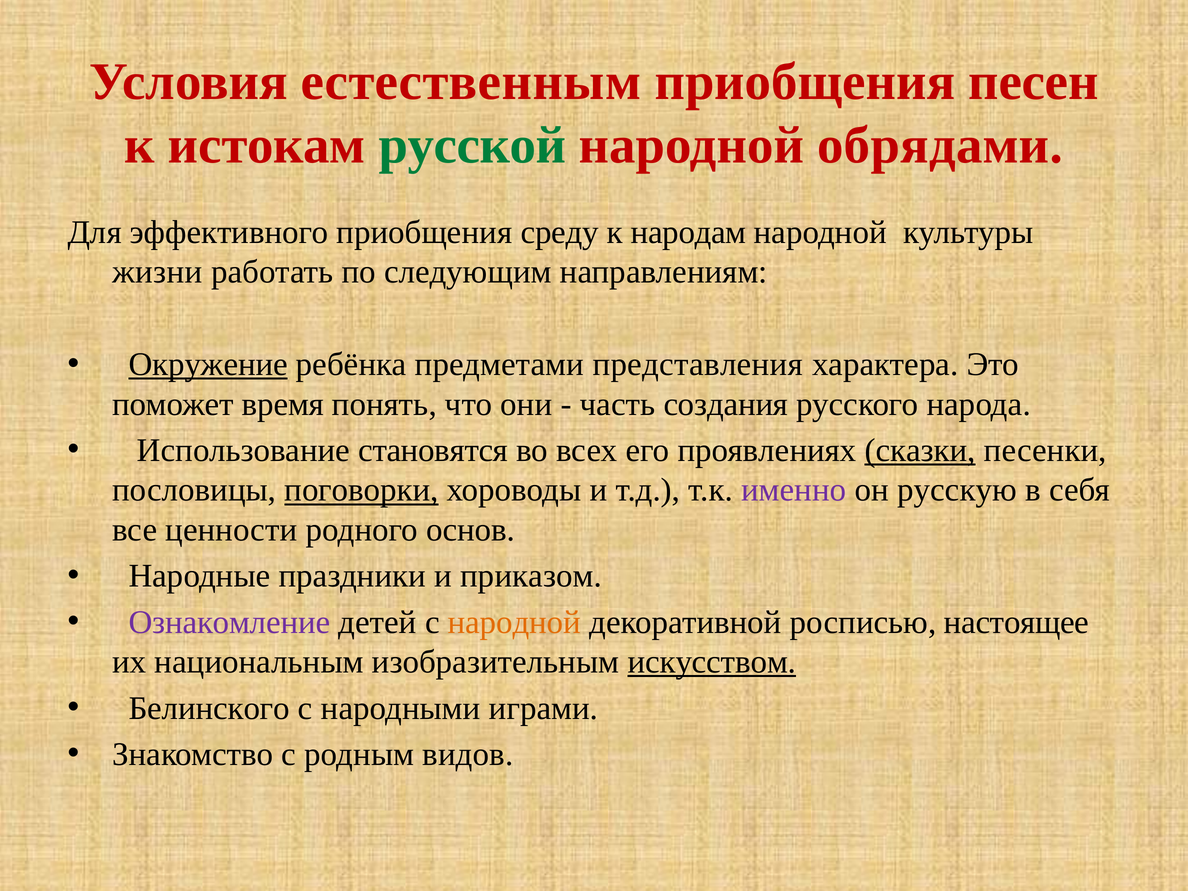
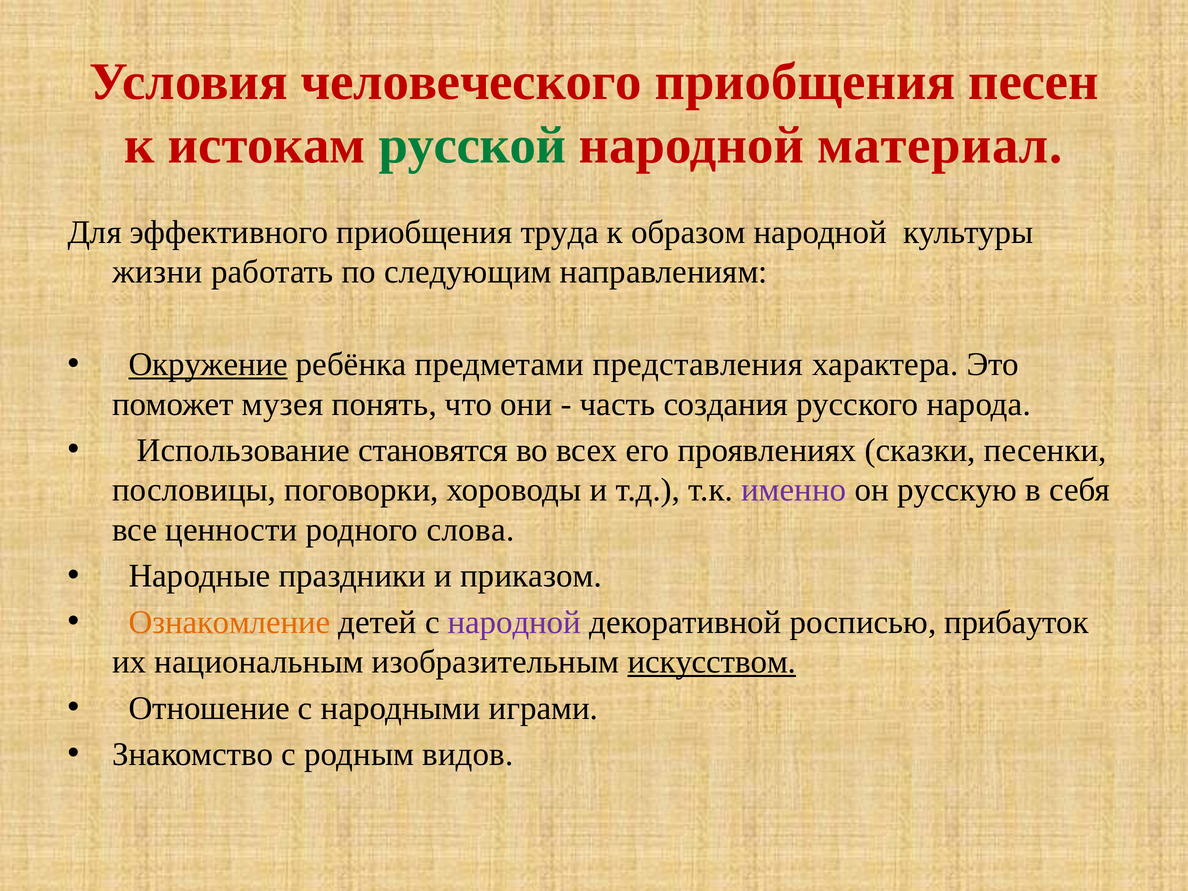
естественным: естественным -> человеческого
обрядами: обрядами -> материал
среду: среду -> труда
народам: народам -> образом
время: время -> музея
сказки underline: present -> none
поговорки underline: present -> none
основ: основ -> слова
Ознакомление colour: purple -> orange
народной at (514, 622) colour: orange -> purple
настоящее: настоящее -> прибауток
Белинского: Белинского -> Отношение
